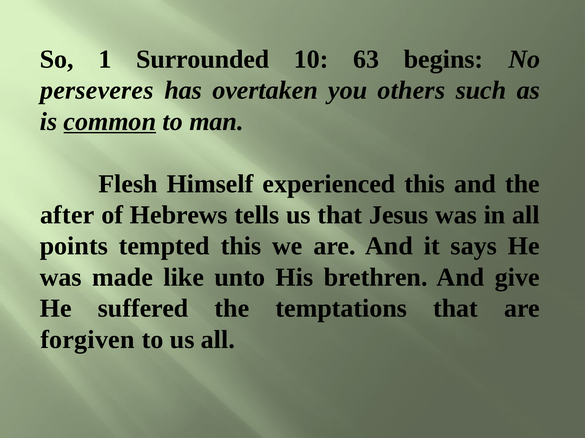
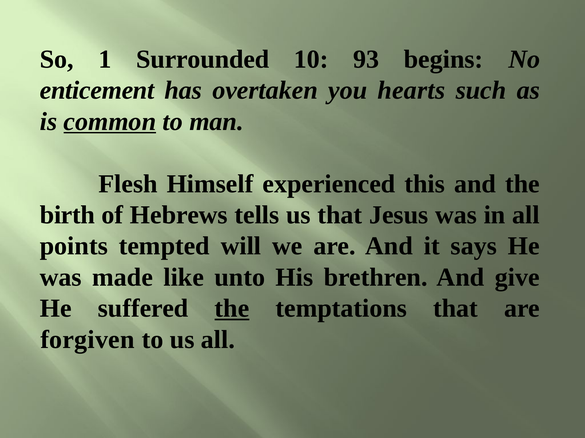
63: 63 -> 93
perseveres: perseveres -> enticement
others: others -> hearts
after: after -> birth
tempted this: this -> will
the at (232, 309) underline: none -> present
